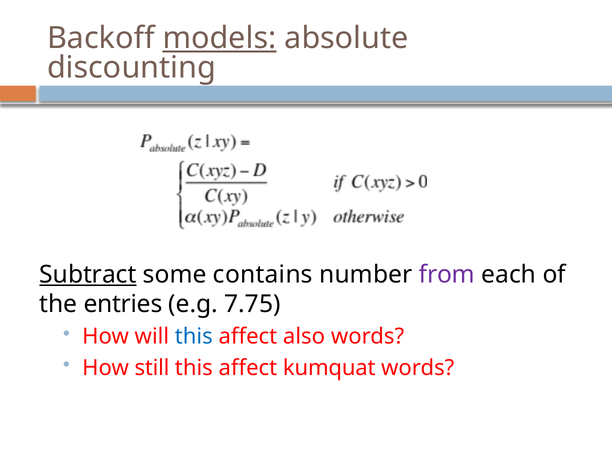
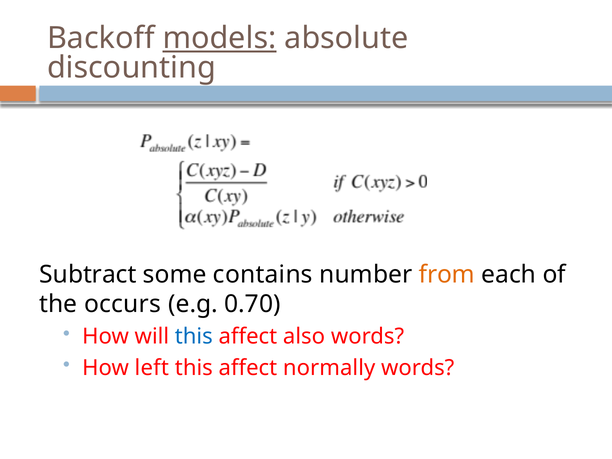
Subtract underline: present -> none
from colour: purple -> orange
entries: entries -> occurs
7.75: 7.75 -> 0.70
still: still -> left
kumquat: kumquat -> normally
